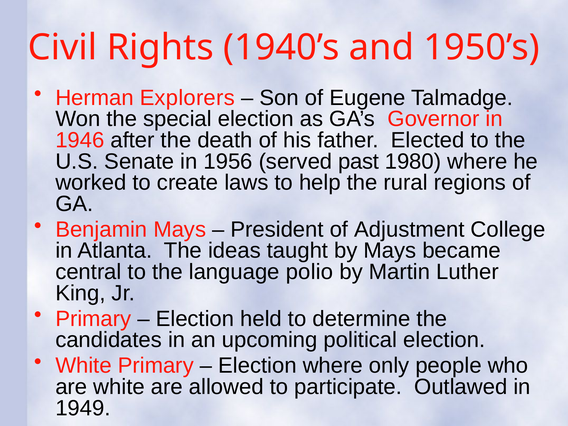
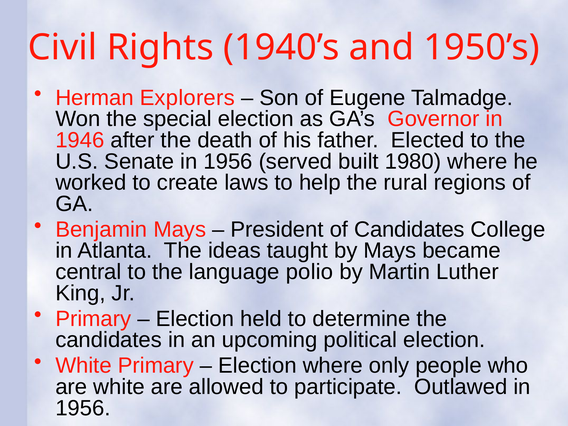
past: past -> built
of Adjustment: Adjustment -> Candidates
1949 at (83, 408): 1949 -> 1956
